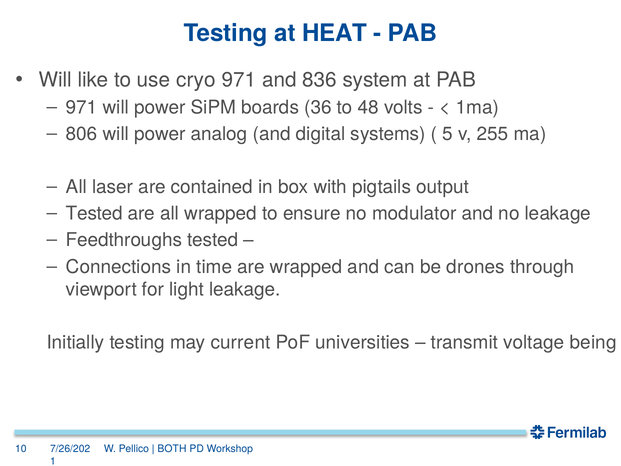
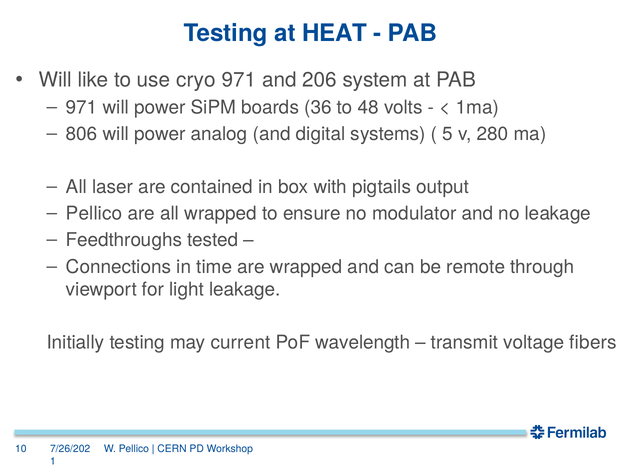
836: 836 -> 206
255: 255 -> 280
Tested at (94, 214): Tested -> Pellico
drones: drones -> remote
universities: universities -> wavelength
being: being -> fibers
BOTH: BOTH -> CERN
